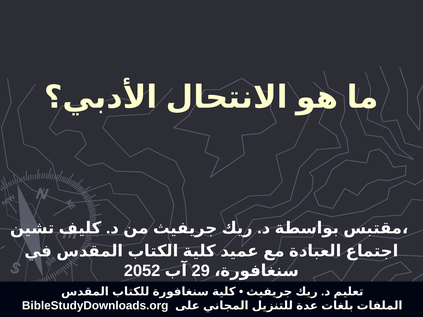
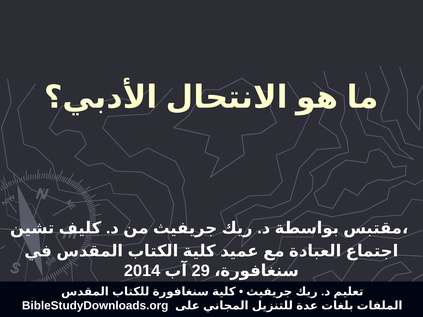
2052: 2052 -> 2014
